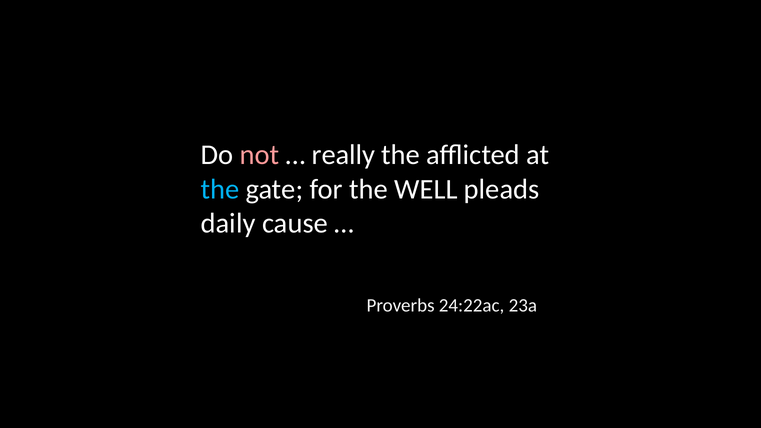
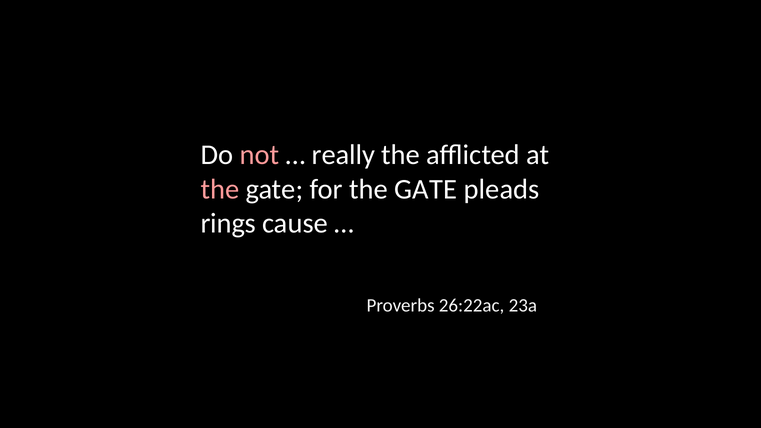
the at (220, 189) colour: light blue -> pink
for the WELL: WELL -> GATE
daily: daily -> rings
24:22ac: 24:22ac -> 26:22ac
